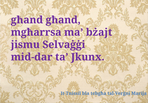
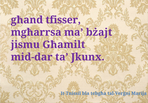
għand għand: għand -> tfisser
Selvaġġi: Selvaġġi -> Għamilt
